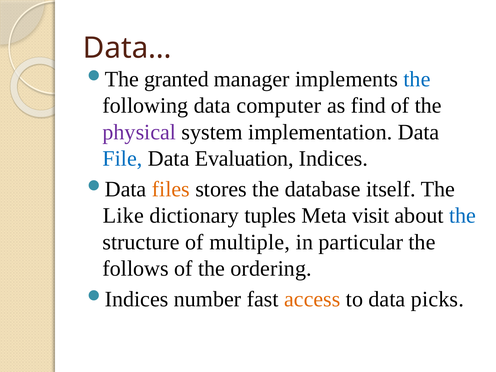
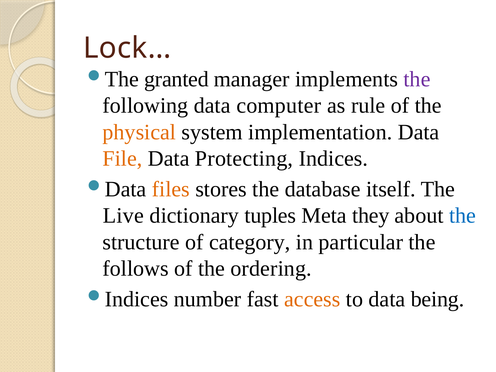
Data…: Data… -> Lock…
the at (417, 79) colour: blue -> purple
find: find -> rule
physical colour: purple -> orange
File colour: blue -> orange
Evaluation: Evaluation -> Protecting
Like: Like -> Live
visit: visit -> they
multiple: multiple -> category
picks: picks -> being
